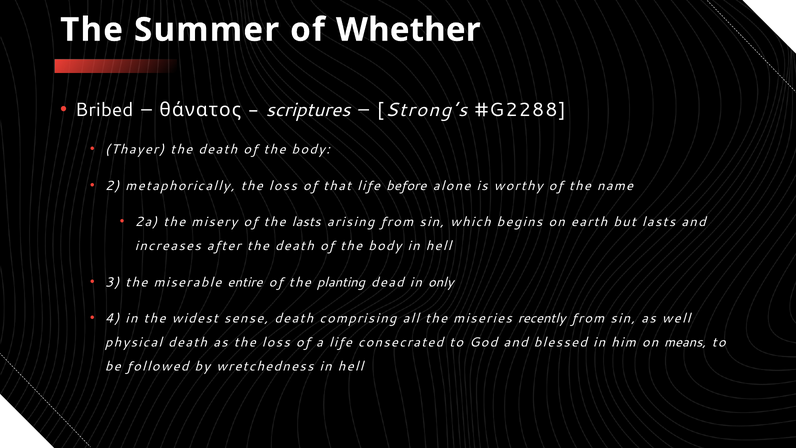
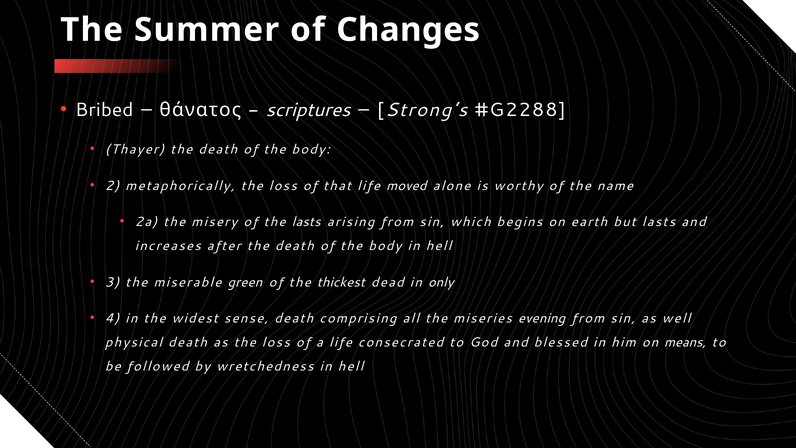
Whether: Whether -> Changes
before: before -> moved
entire: entire -> green
planting: planting -> thickest
recently: recently -> evening
